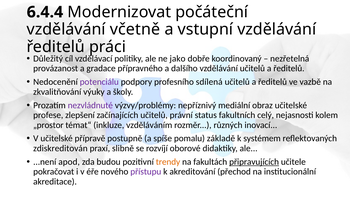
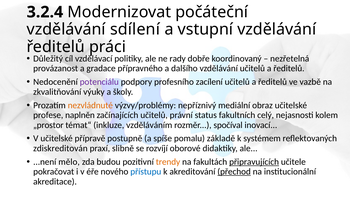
6.4.4: 6.4.4 -> 3.2.4
včetně: včetně -> sdílení
jako: jako -> rady
sdílená: sdílená -> zacílení
nezvládnuté colour: purple -> orange
zlepšení: zlepšení -> naplněn
různých: různých -> spočíval
apod: apod -> mělo
přístupu colour: purple -> blue
přechod underline: none -> present
